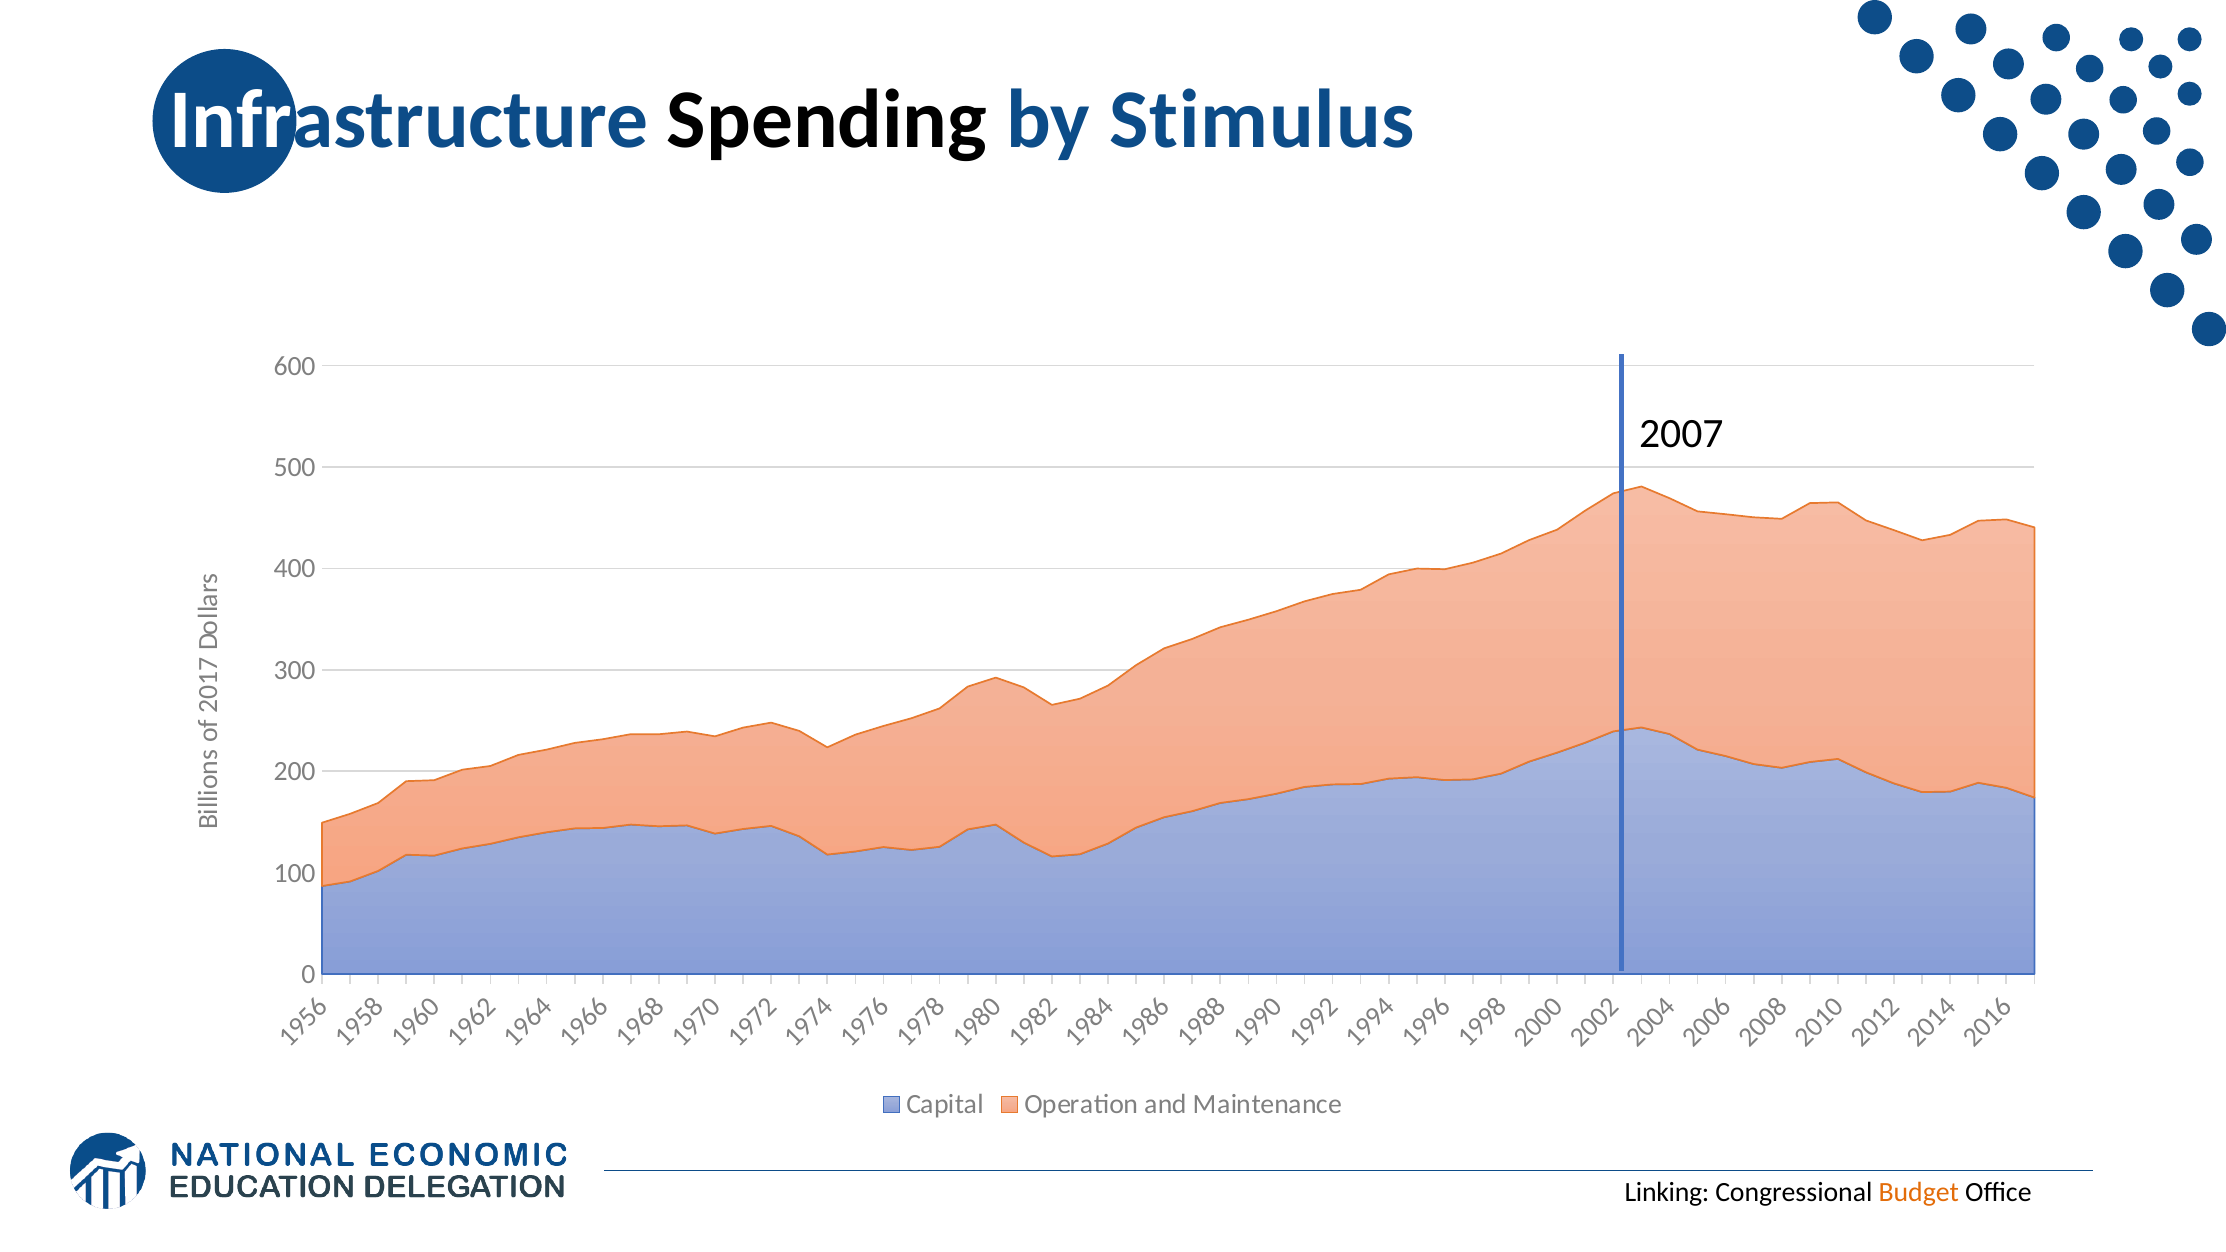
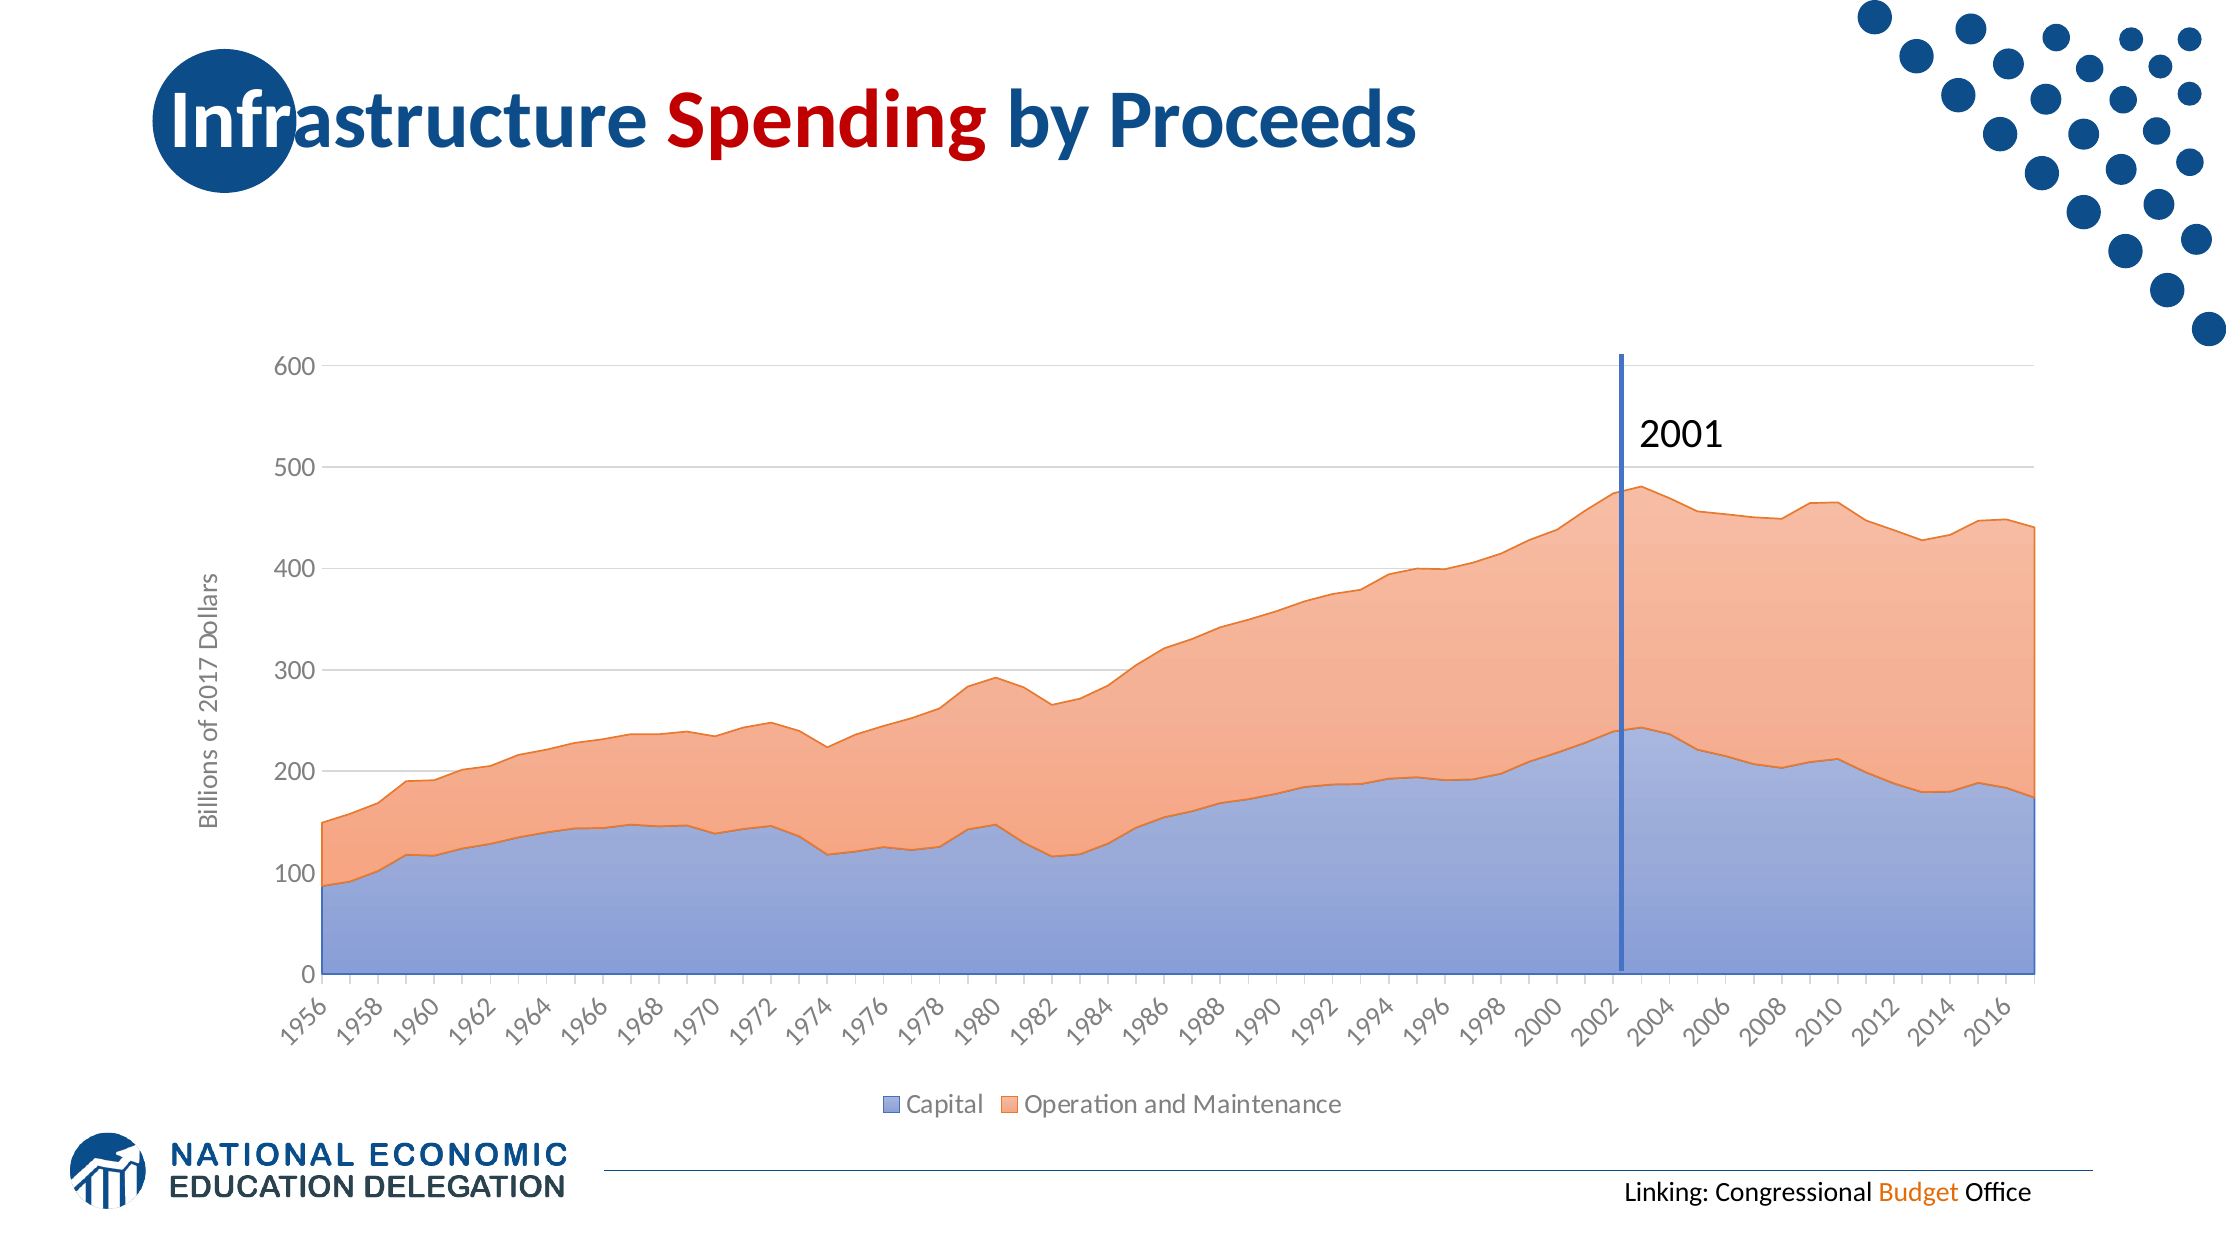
Spending colour: black -> red
Stimulus: Stimulus -> Proceeds
2007: 2007 -> 2001
